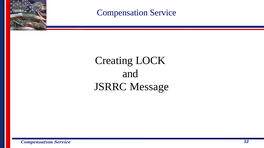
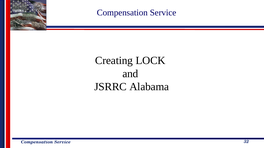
Message: Message -> Alabama
